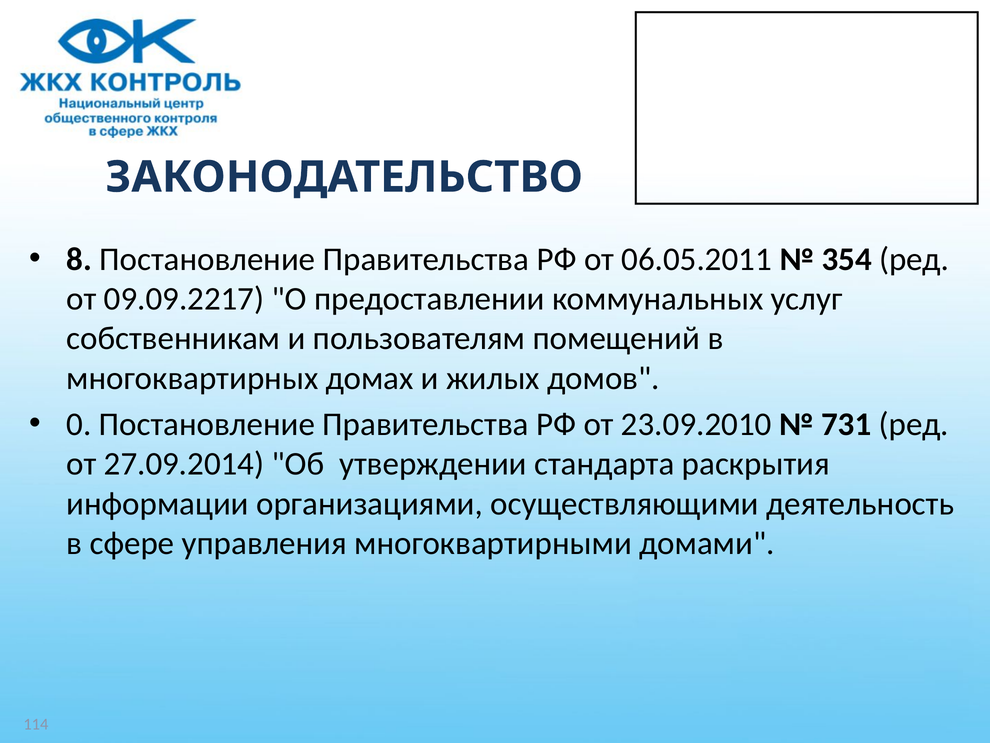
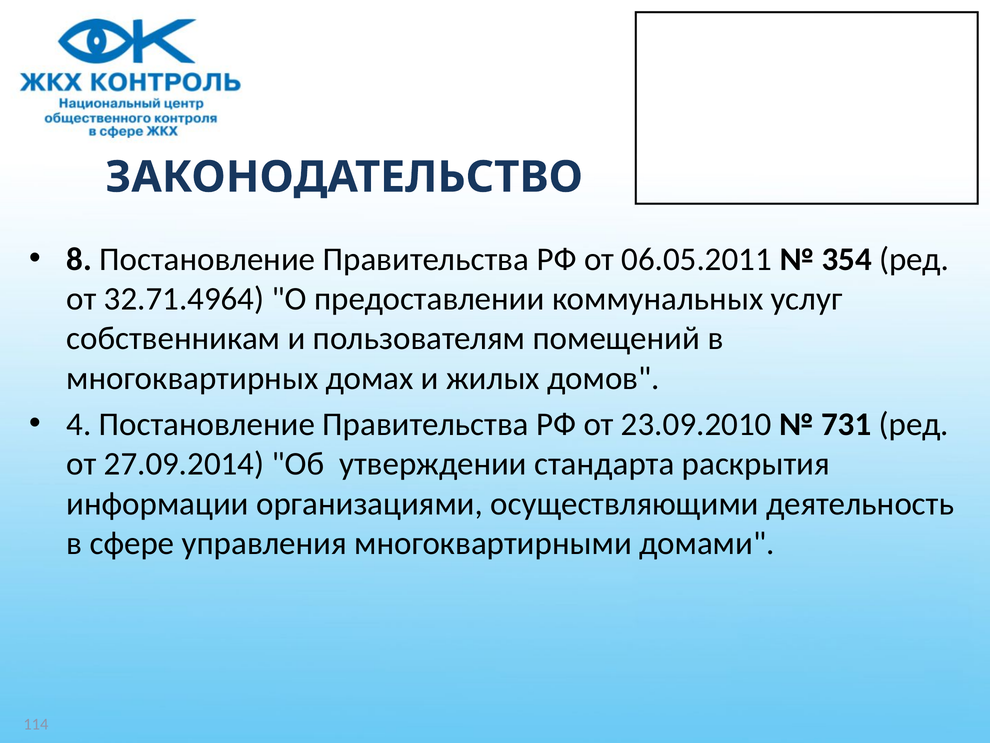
09.09.2217: 09.09.2217 -> 32.71.4964
0: 0 -> 4
